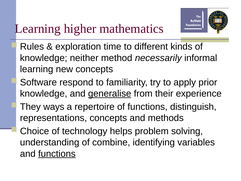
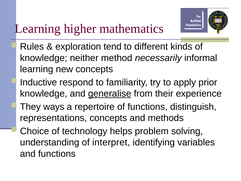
time: time -> tend
Software: Software -> Inductive
combine: combine -> interpret
functions at (57, 154) underline: present -> none
